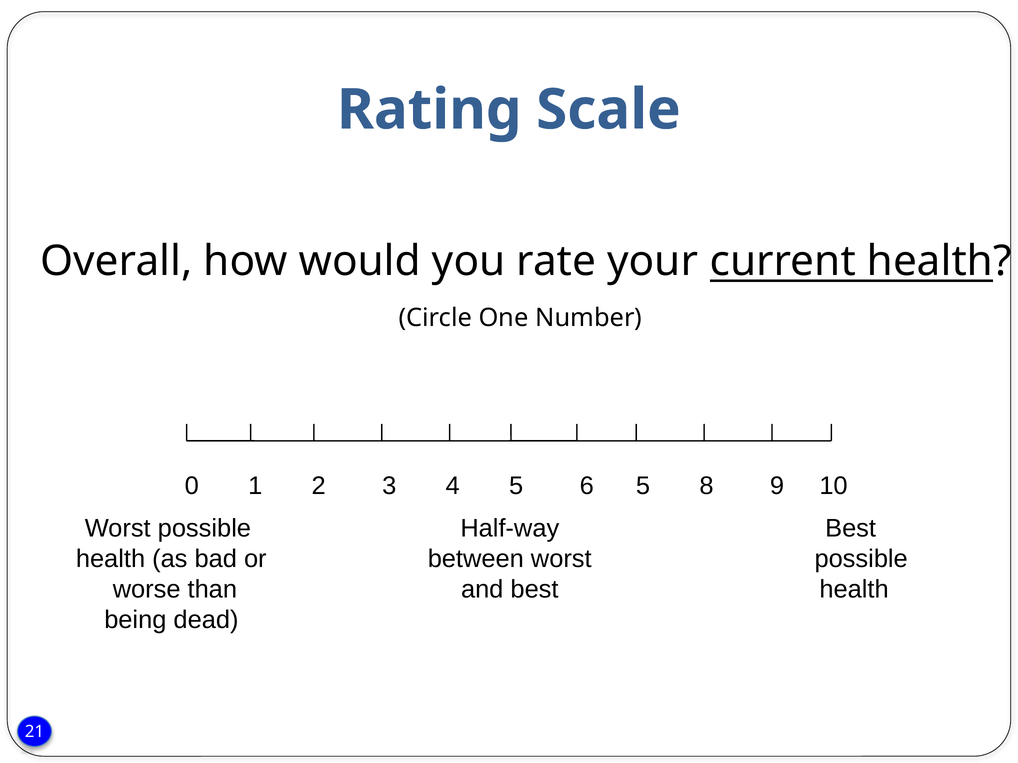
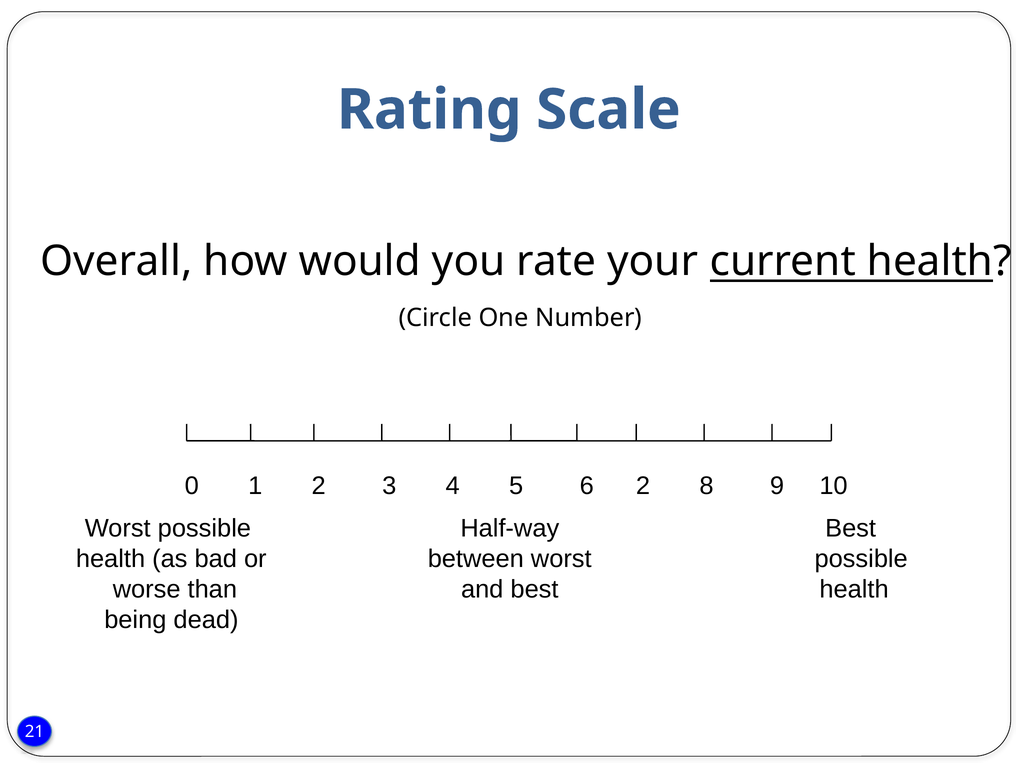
6 5: 5 -> 2
